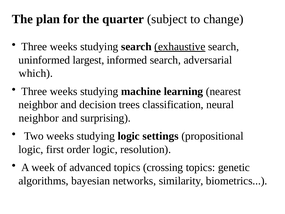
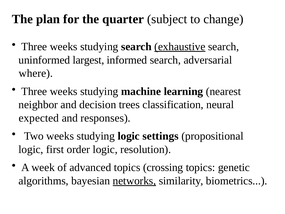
which: which -> where
neighbor at (39, 118): neighbor -> expected
surprising: surprising -> responses
networks underline: none -> present
